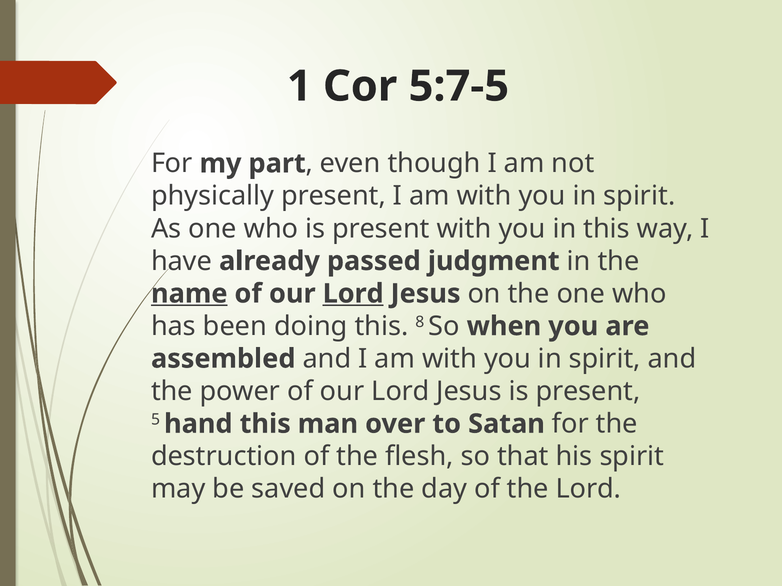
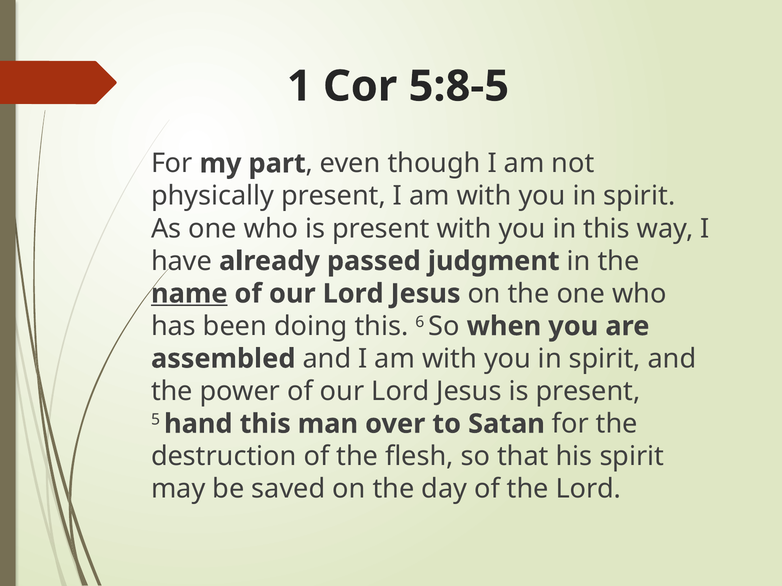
5:7-5: 5:7-5 -> 5:8-5
Lord at (353, 294) underline: present -> none
8: 8 -> 6
